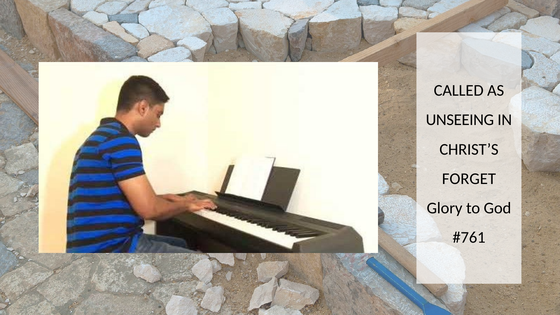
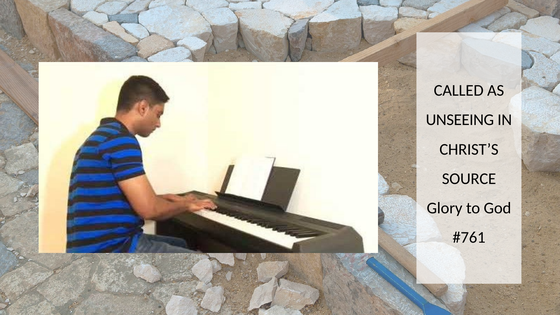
FORGET: FORGET -> SOURCE
